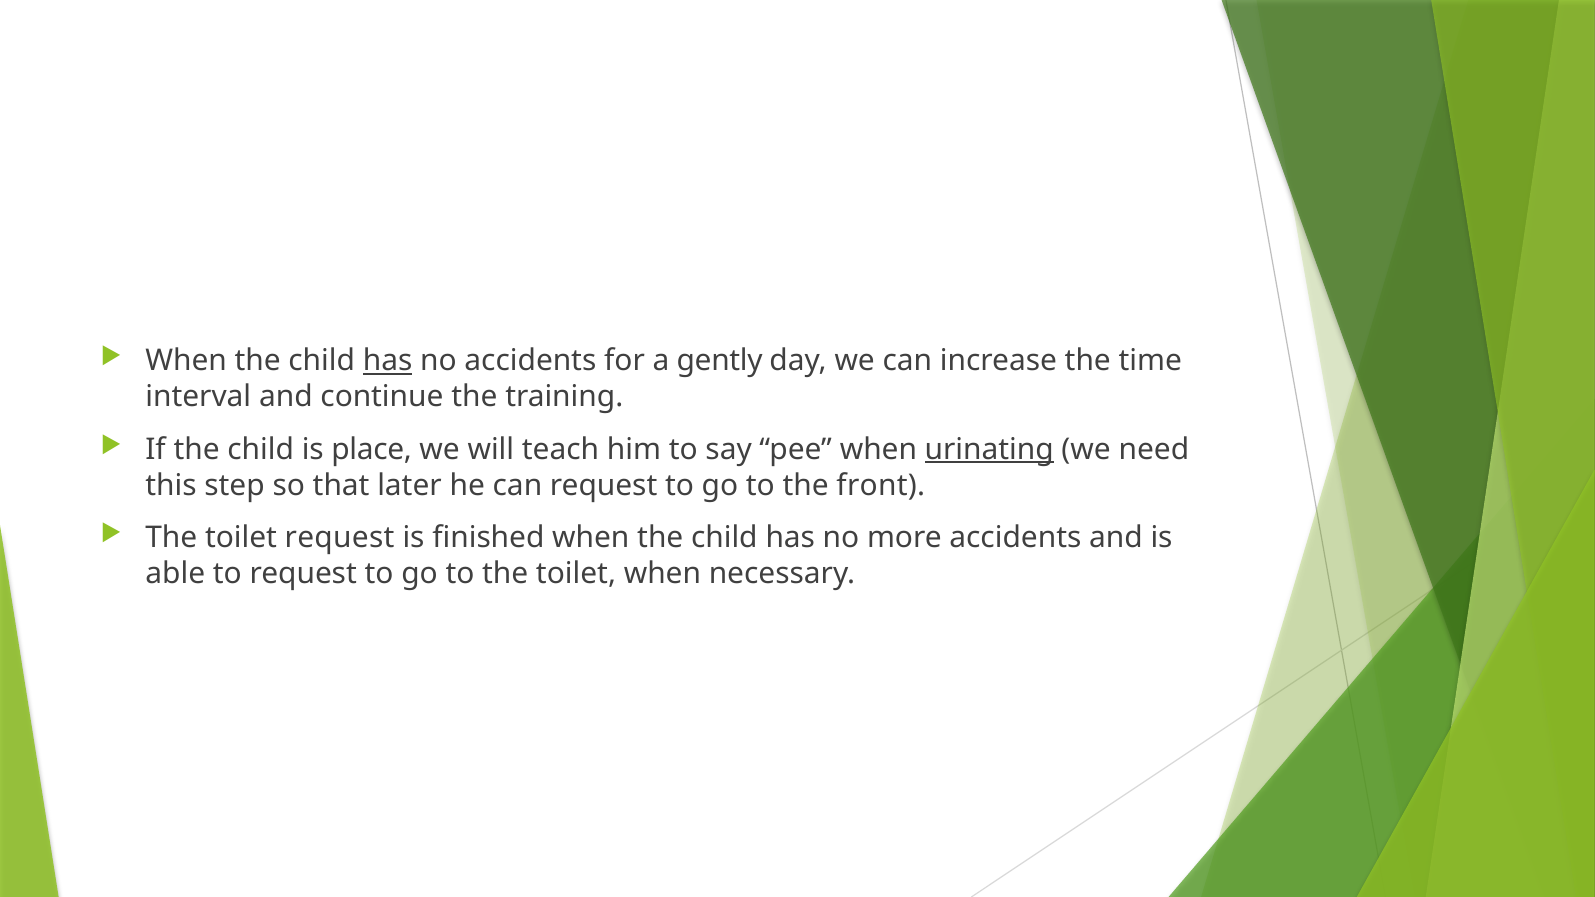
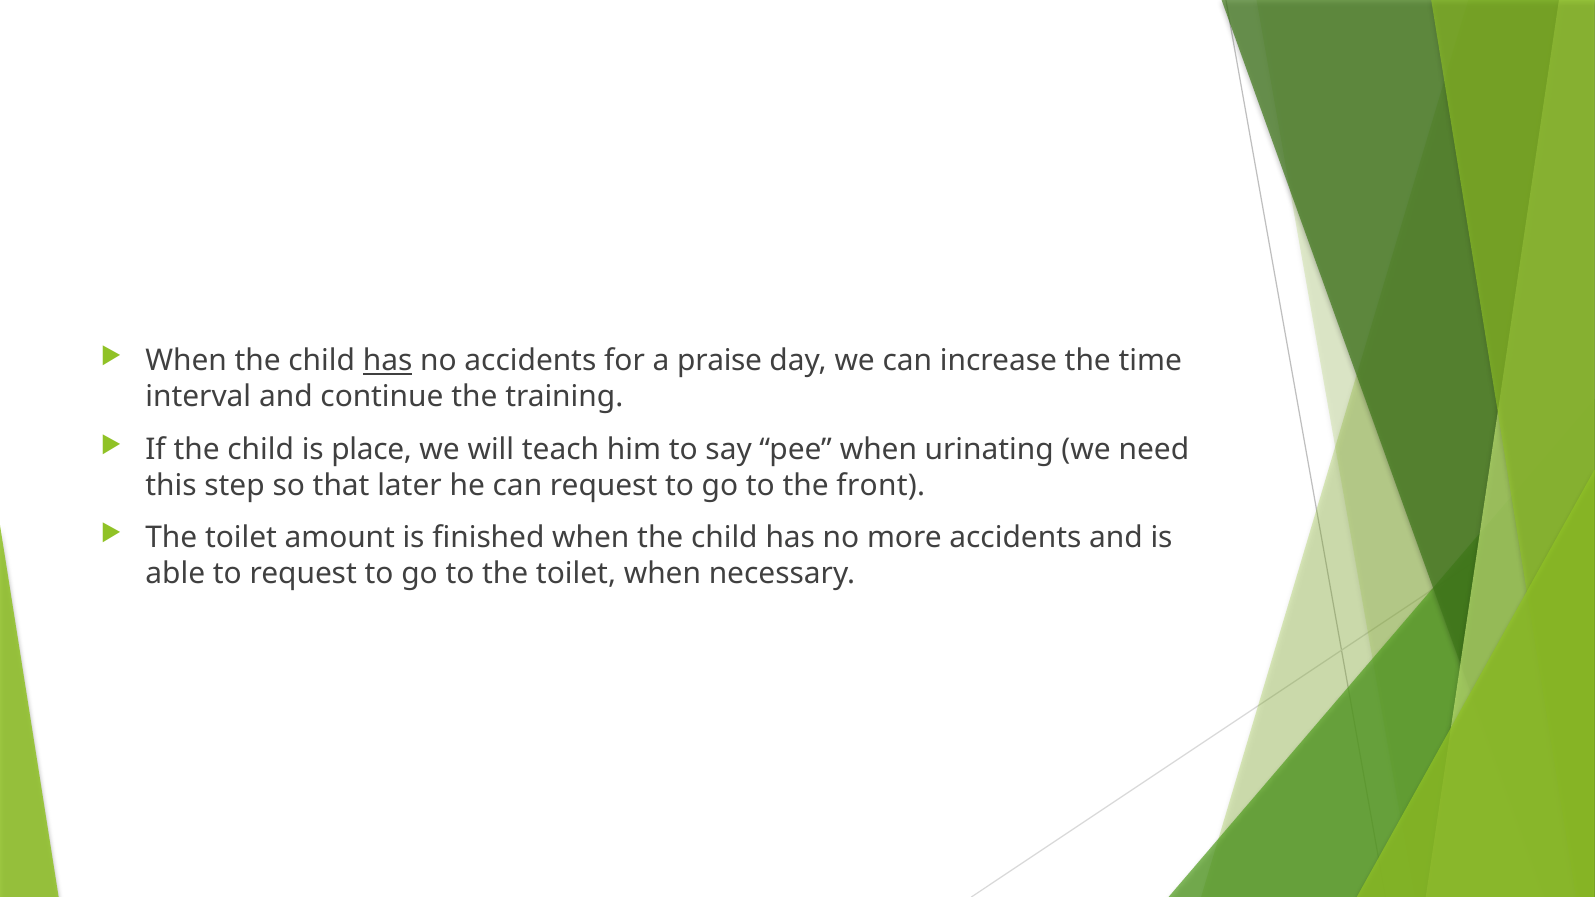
gently: gently -> praise
urinating underline: present -> none
toilet request: request -> amount
